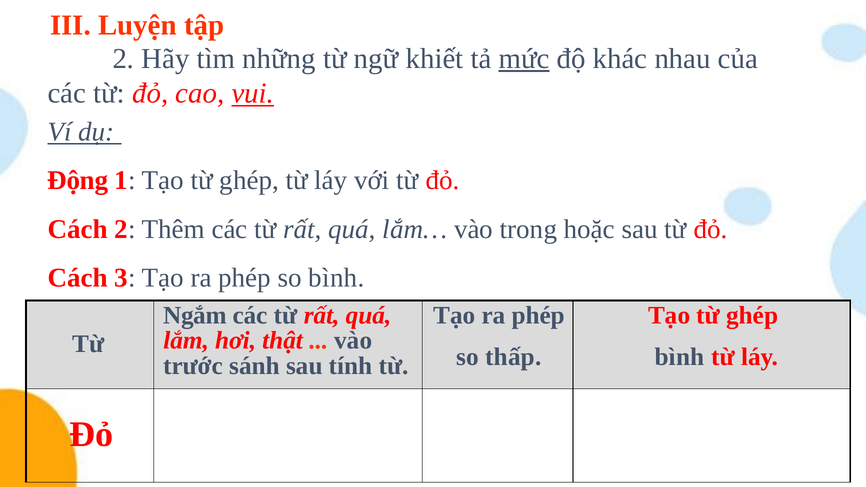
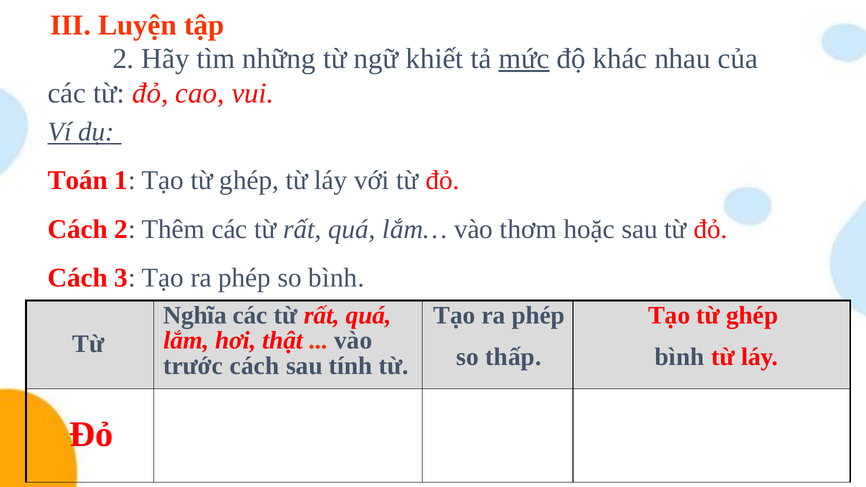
vui underline: present -> none
Động: Động -> Toán
trong: trong -> thơm
Ngắm: Ngắm -> Nghĩa
trước sánh: sánh -> cách
